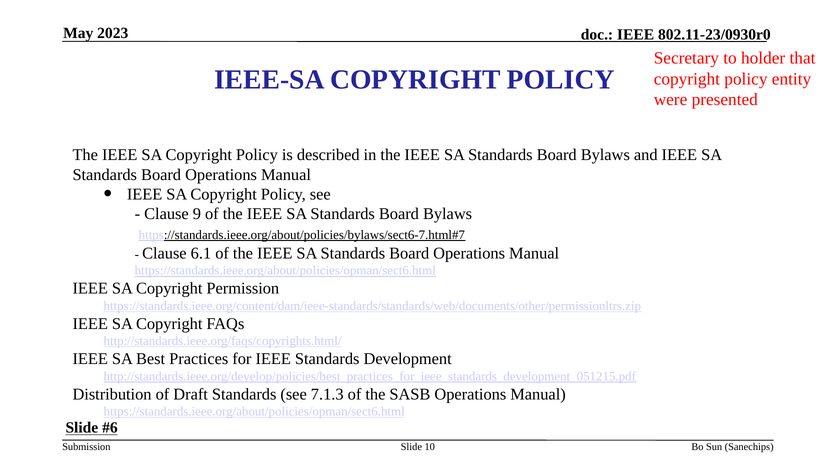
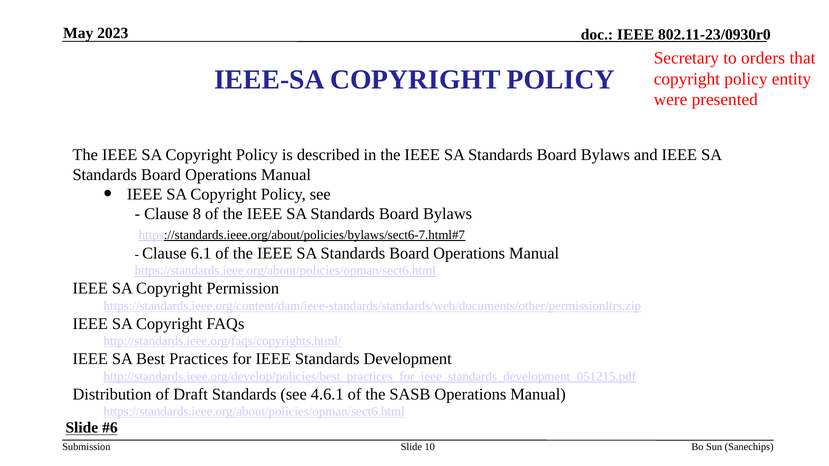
holder: holder -> orders
9: 9 -> 8
7.1.3: 7.1.3 -> 4.6.1
